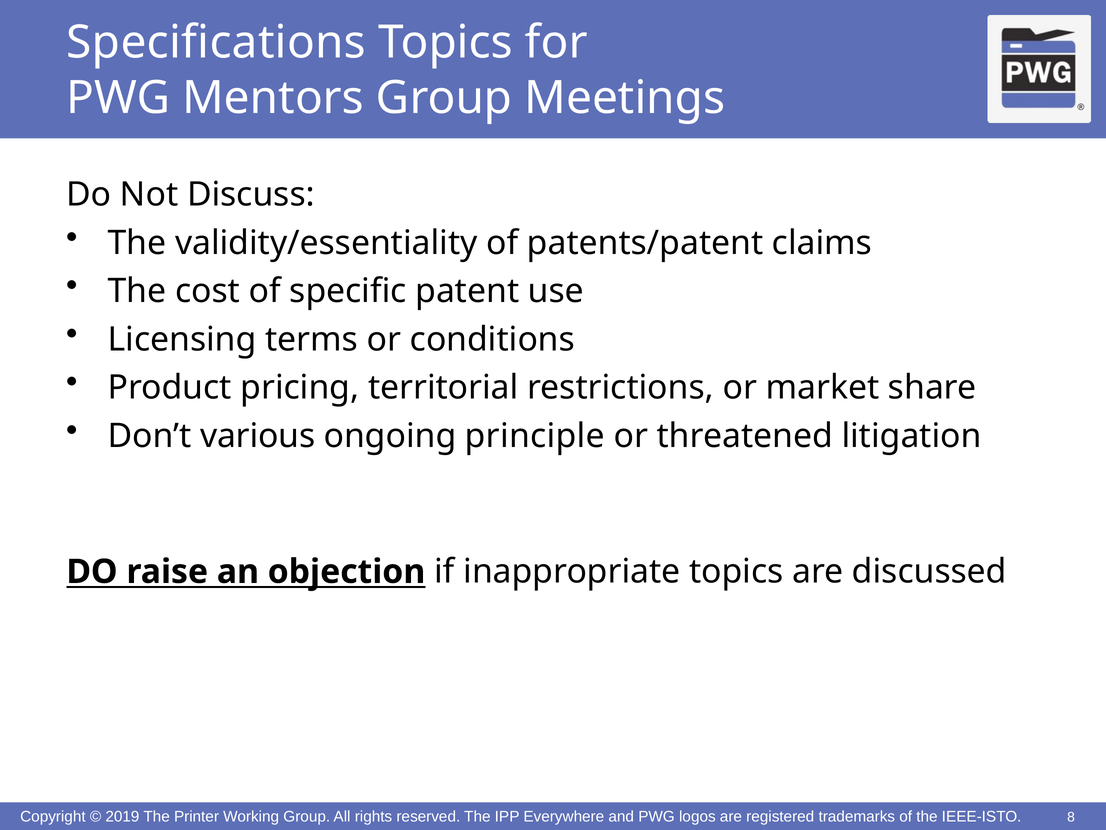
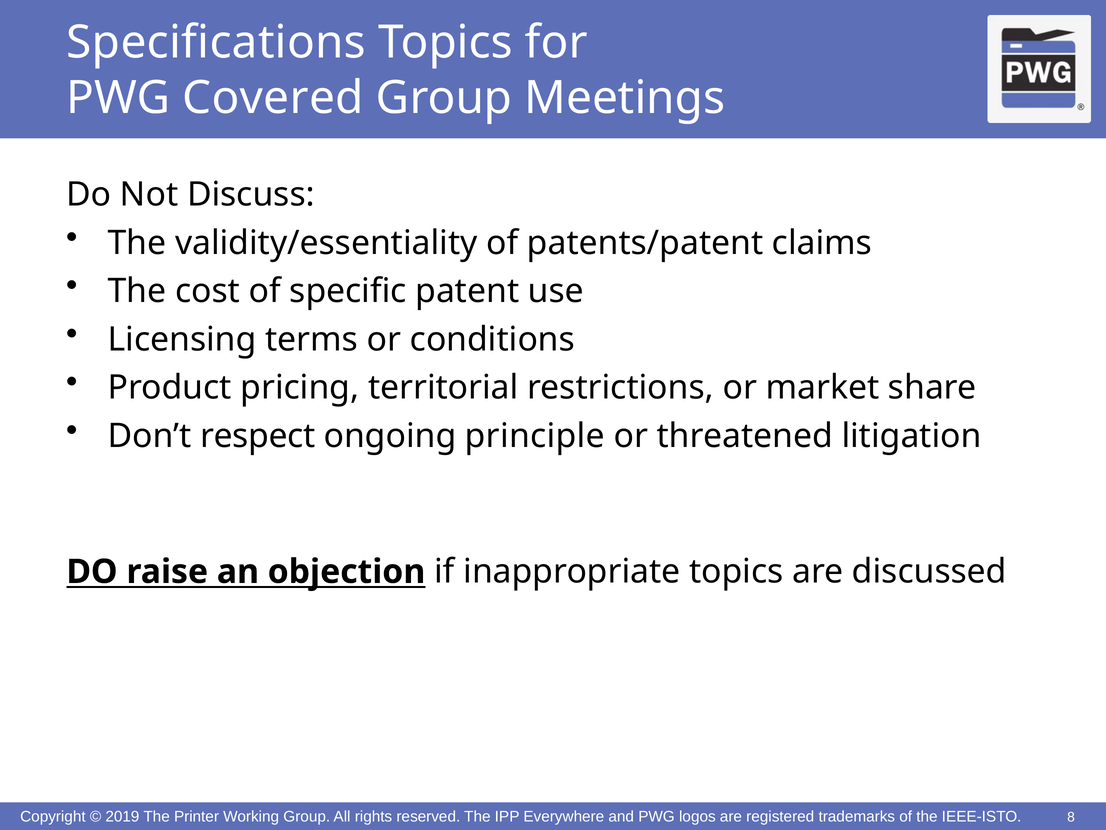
Mentors: Mentors -> Covered
various: various -> respect
